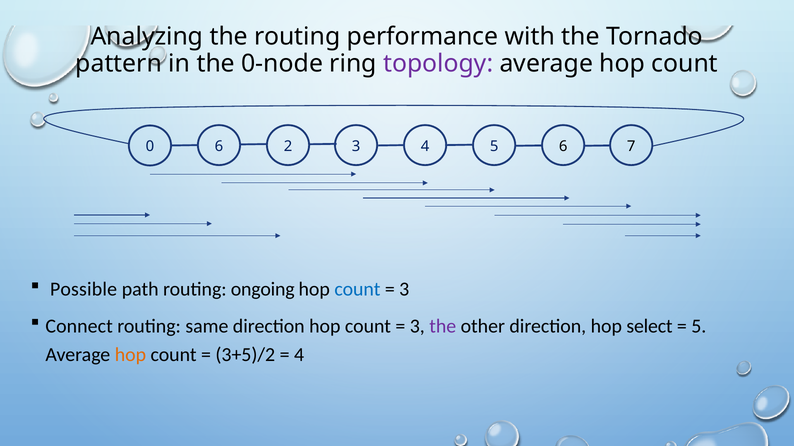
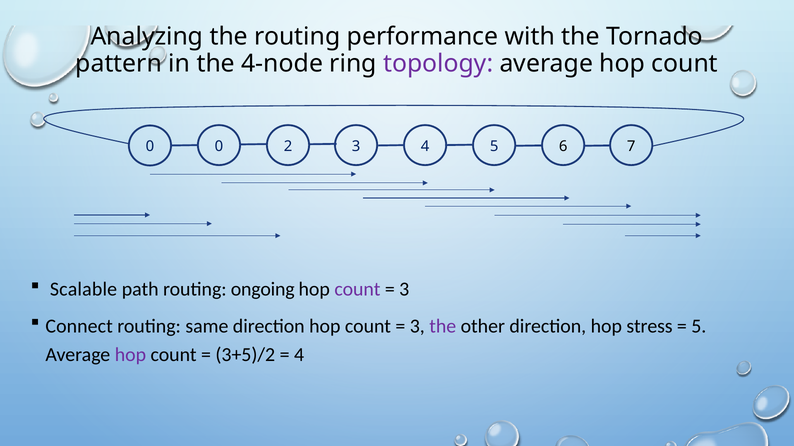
0-node: 0-node -> 4-node
0 6: 6 -> 0
Possible: Possible -> Scalable
count at (357, 290) colour: blue -> purple
select: select -> stress
hop at (130, 355) colour: orange -> purple
